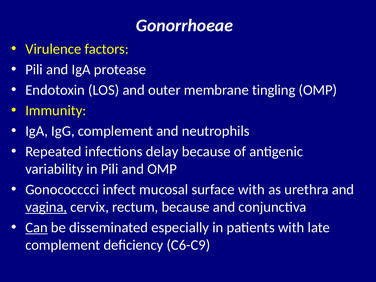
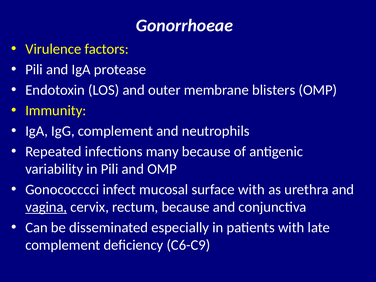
tingling: tingling -> blisters
delay: delay -> many
Can underline: present -> none
